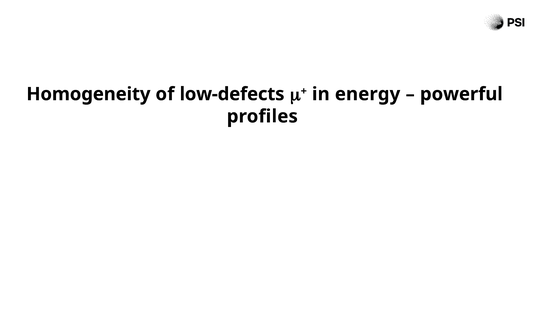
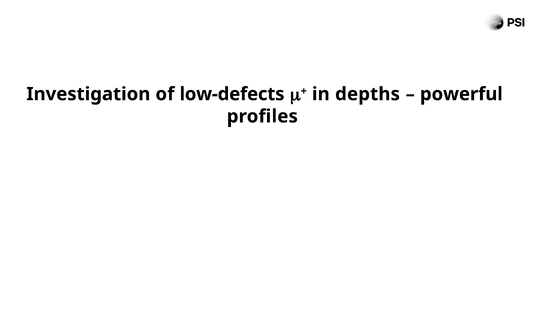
Homogeneity: Homogeneity -> Investigation
energy: energy -> depths
